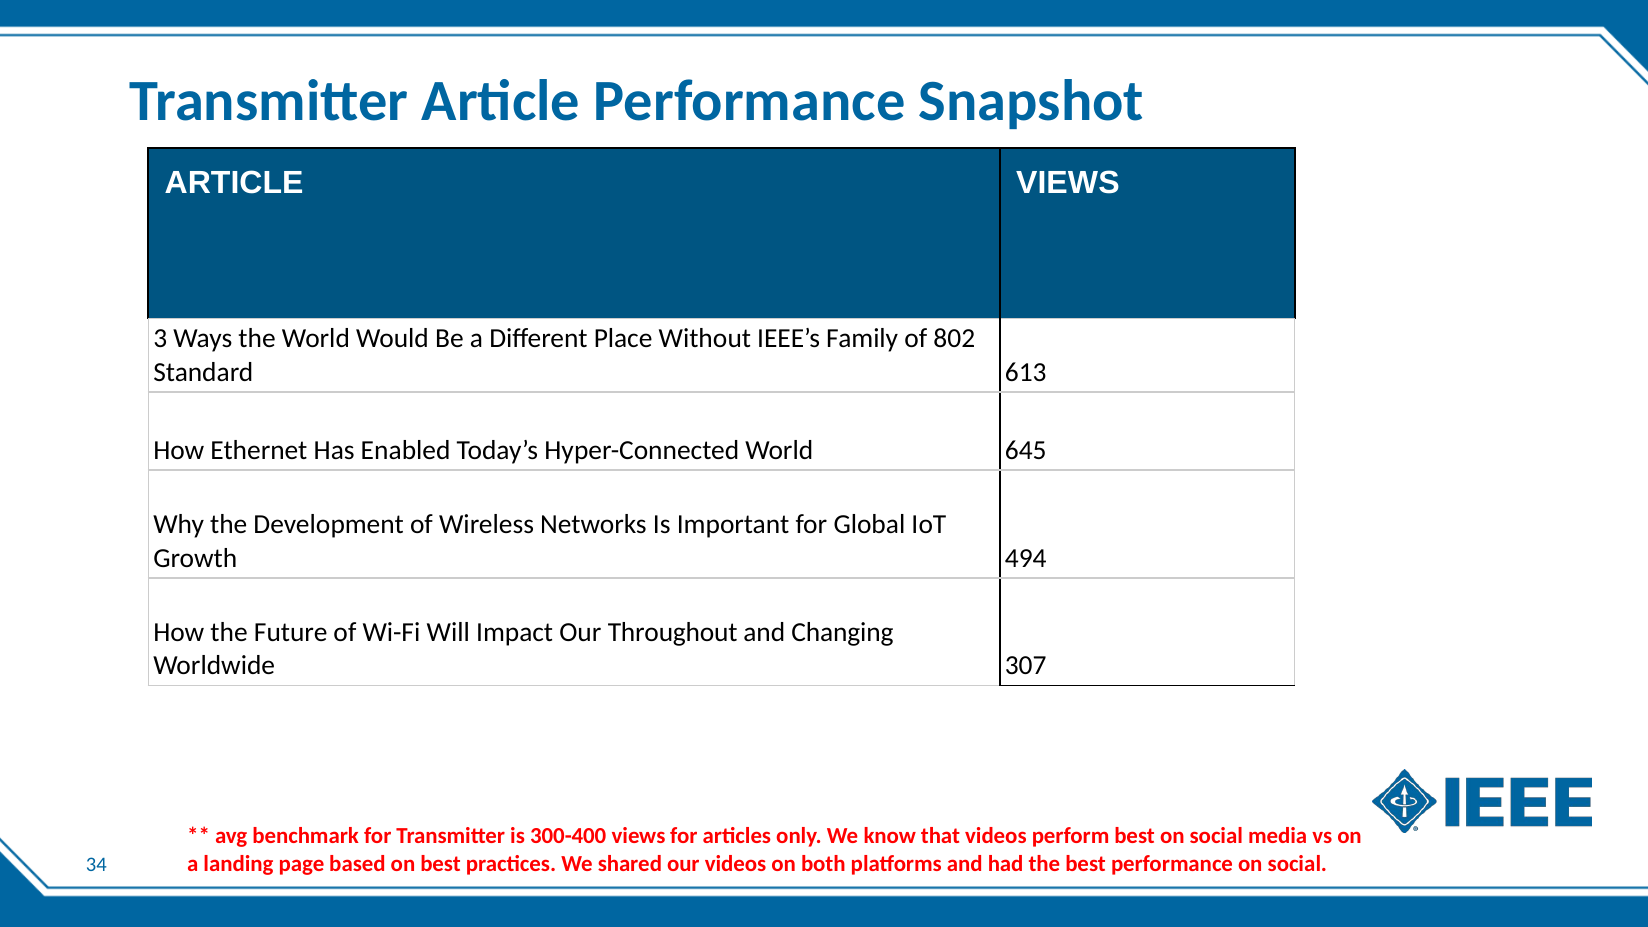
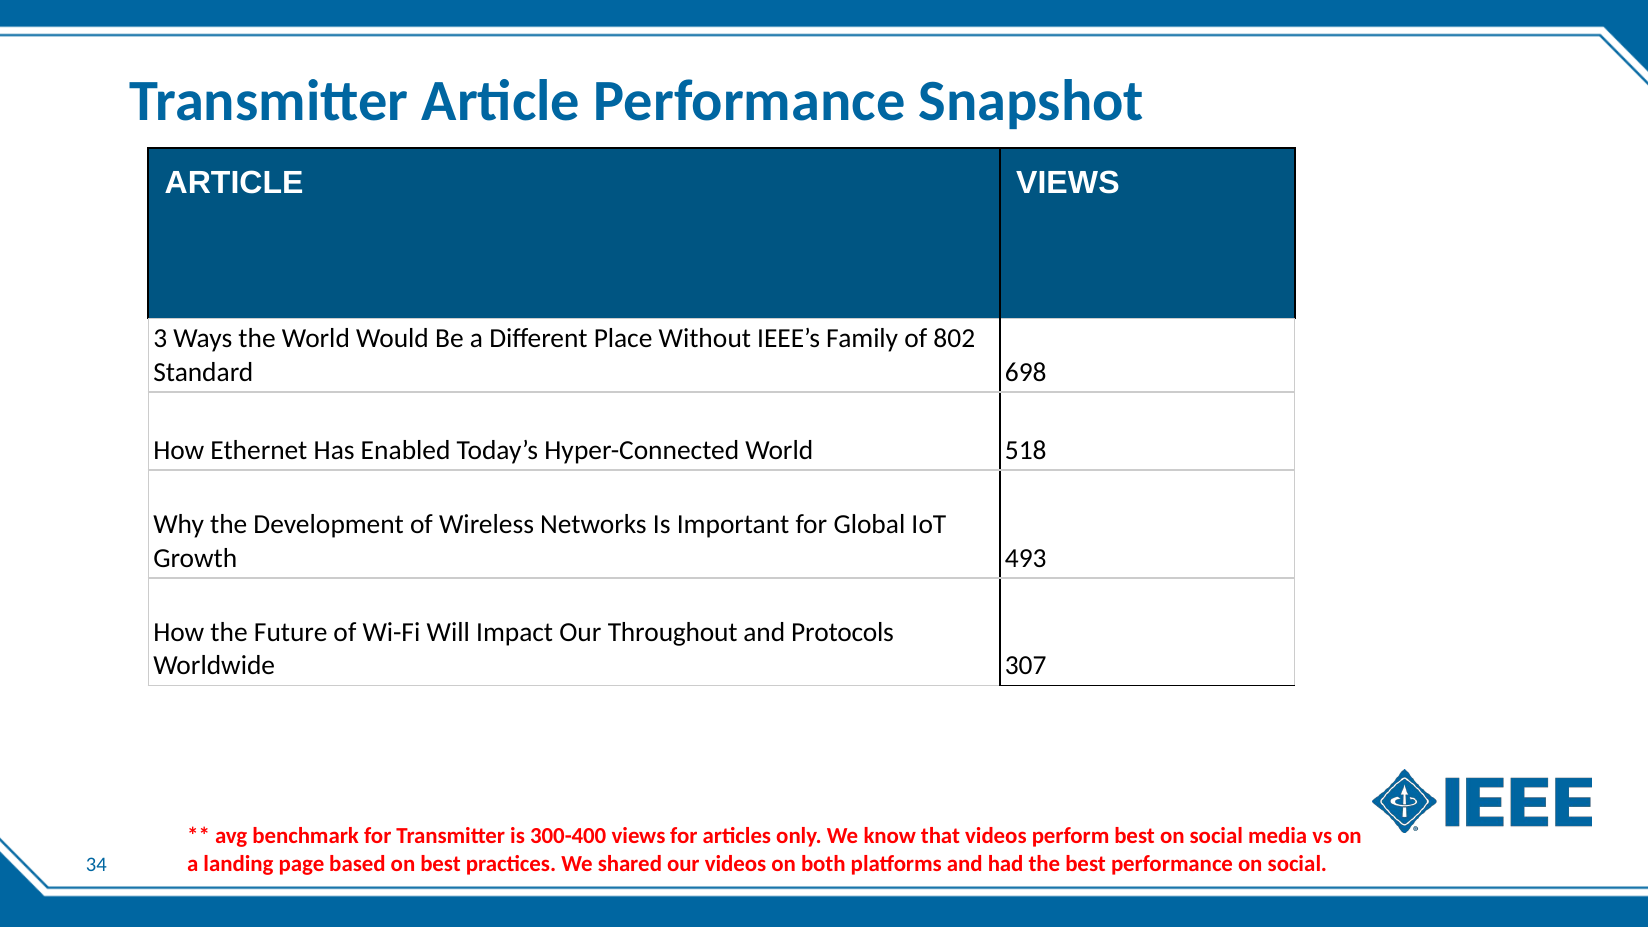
613: 613 -> 698
645: 645 -> 518
494: 494 -> 493
Changing: Changing -> Protocols
